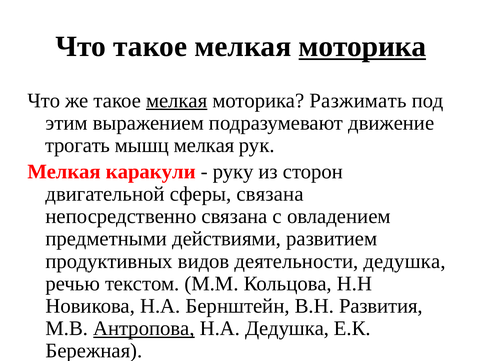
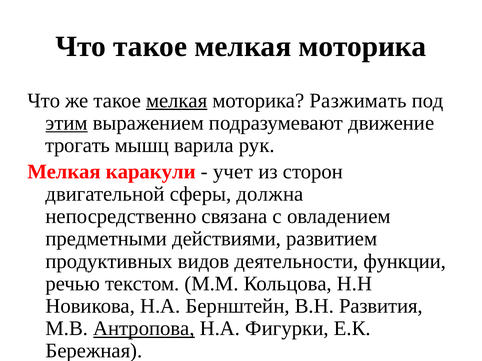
моторика at (362, 47) underline: present -> none
этим underline: none -> present
мышц мелкая: мелкая -> варила
руку: руку -> учет
сферы связана: связана -> должна
деятельности дедушка: дедушка -> функции
Н.А Дедушка: Дедушка -> Фигурки
